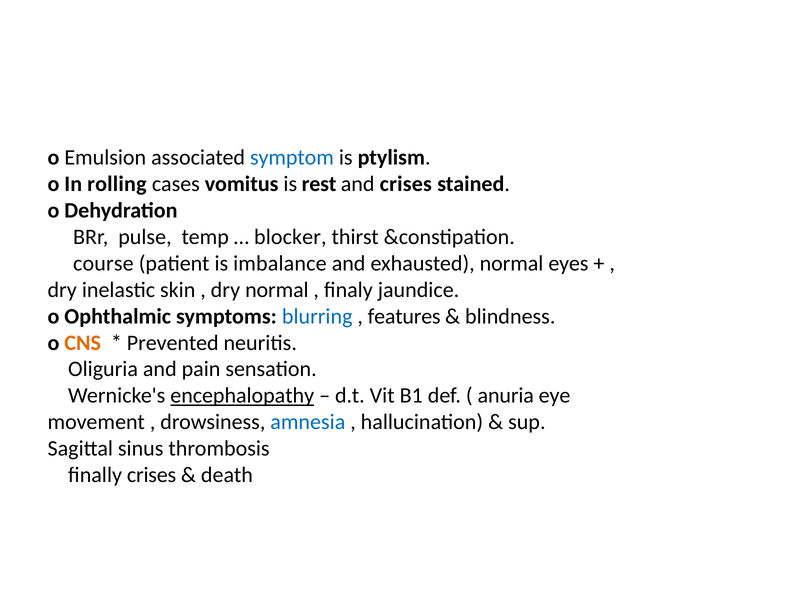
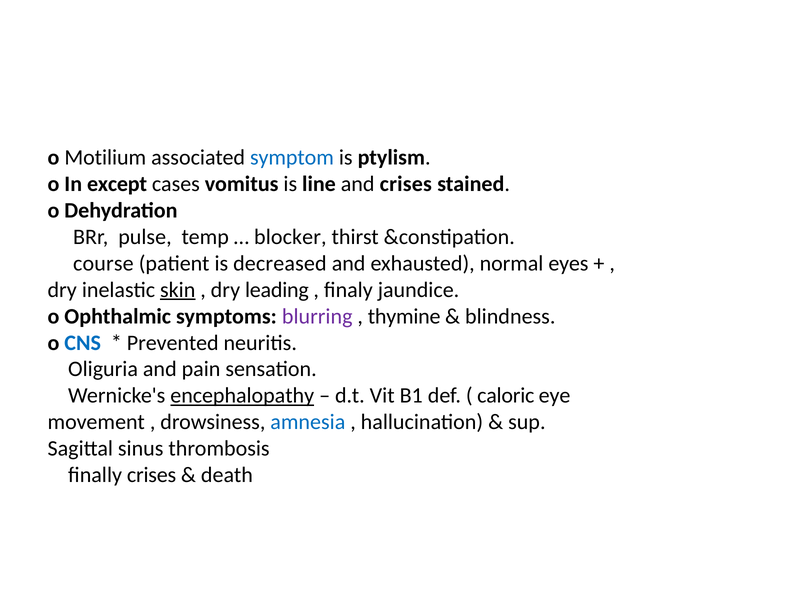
Emulsion: Emulsion -> Motilium
rolling: rolling -> except
rest: rest -> line
imbalance: imbalance -> decreased
skin underline: none -> present
dry normal: normal -> leading
blurring colour: blue -> purple
features: features -> thymine
CNS colour: orange -> blue
anuria: anuria -> caloric
